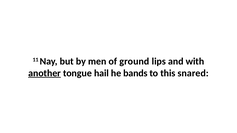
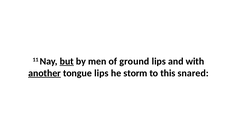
but underline: none -> present
tongue hail: hail -> lips
bands: bands -> storm
